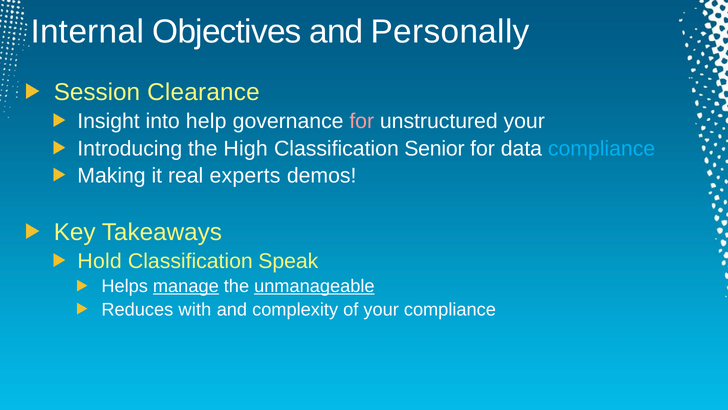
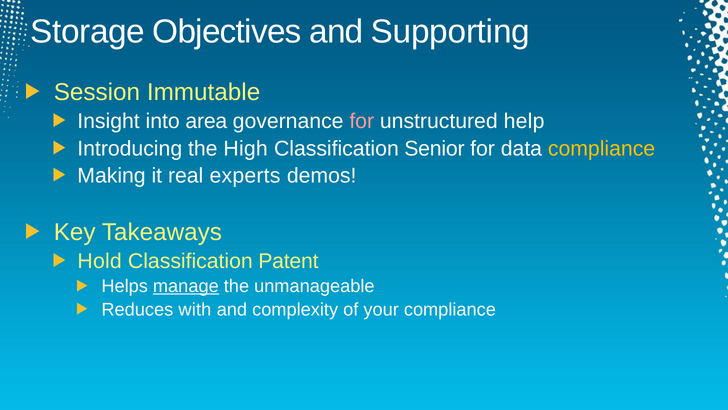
Internal: Internal -> Storage
Personally: Personally -> Supporting
Clearance: Clearance -> Immutable
help: help -> area
unstructured your: your -> help
compliance at (602, 148) colour: light blue -> yellow
Speak: Speak -> Patent
unmanageable underline: present -> none
